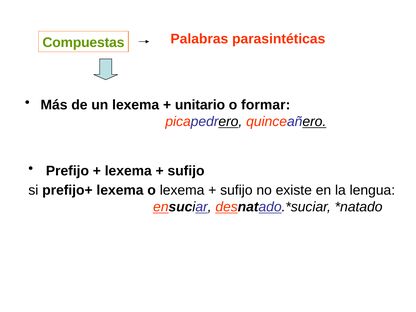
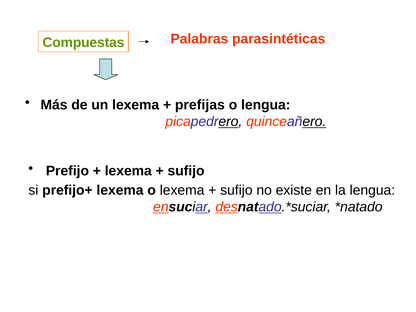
unitario: unitario -> prefijas
o formar: formar -> lengua
